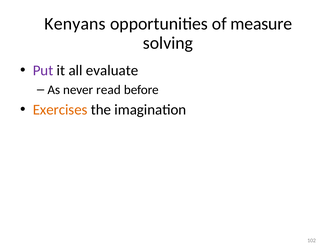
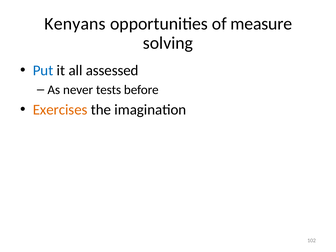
Put colour: purple -> blue
evaluate: evaluate -> assessed
read: read -> tests
